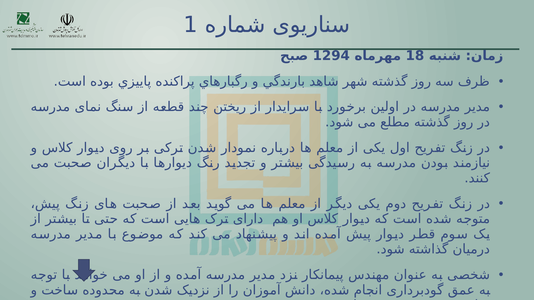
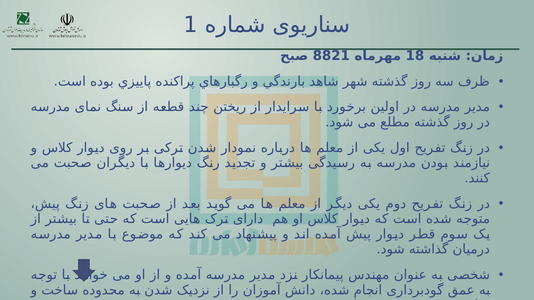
1294: 1294 -> 8821
